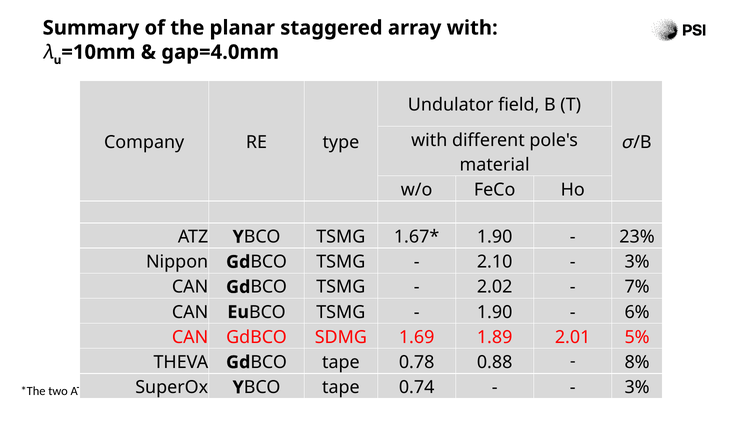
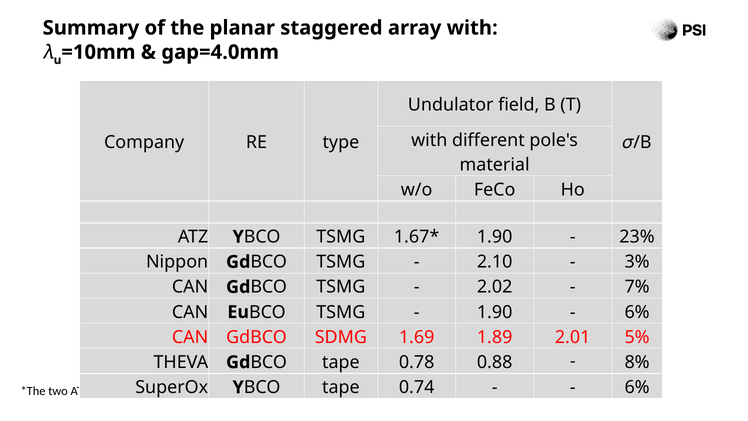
3% at (637, 387): 3% -> 6%
